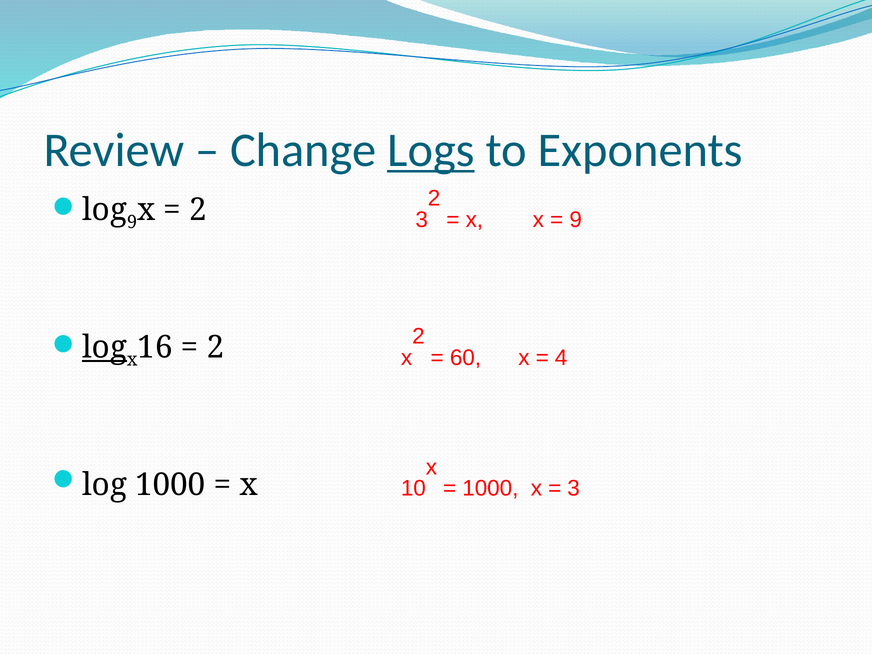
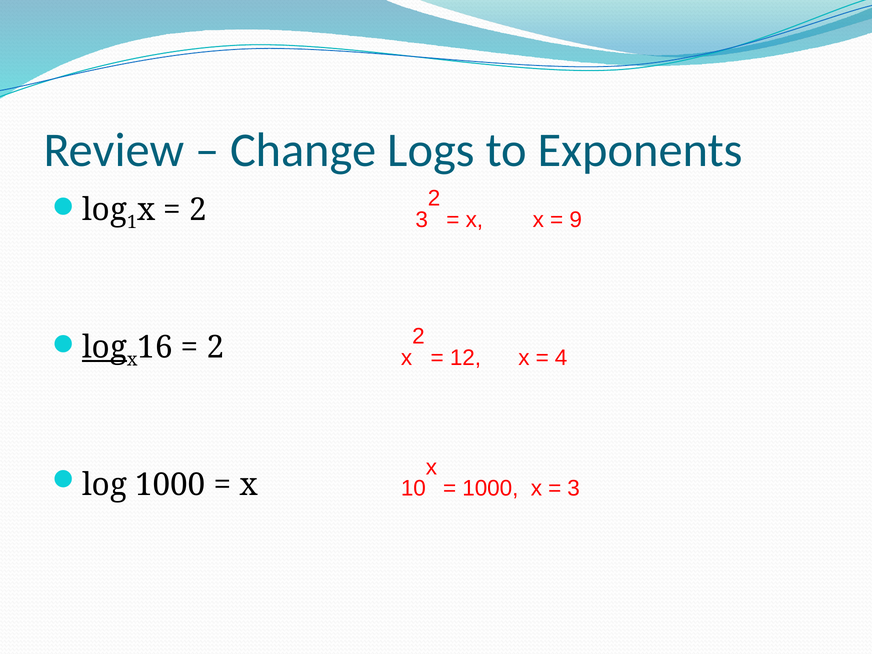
Logs underline: present -> none
log 9: 9 -> 1
60: 60 -> 12
